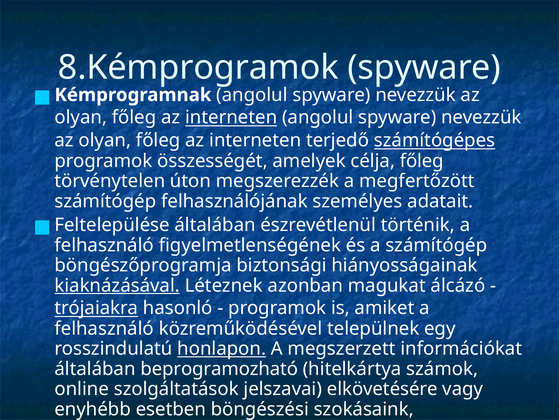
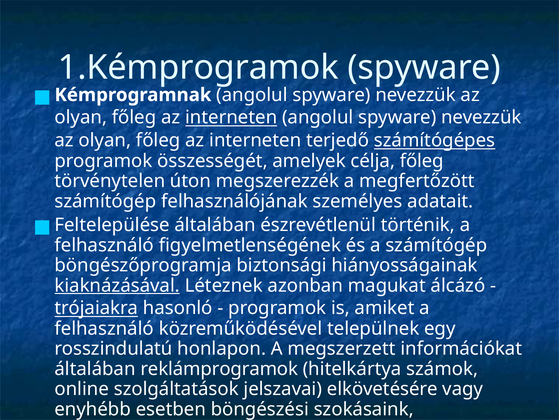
8.Kémprogramok: 8.Kémprogramok -> 1.Kémprogramok
honlapon underline: present -> none
beprogramozható: beprogramozható -> reklámprogramok
